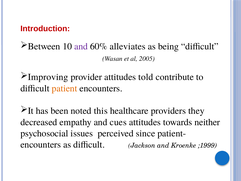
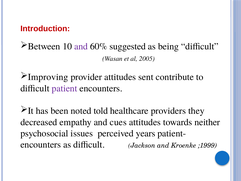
alleviates: alleviates -> suggested
told: told -> sent
patient colour: orange -> purple
this: this -> told
since: since -> years
